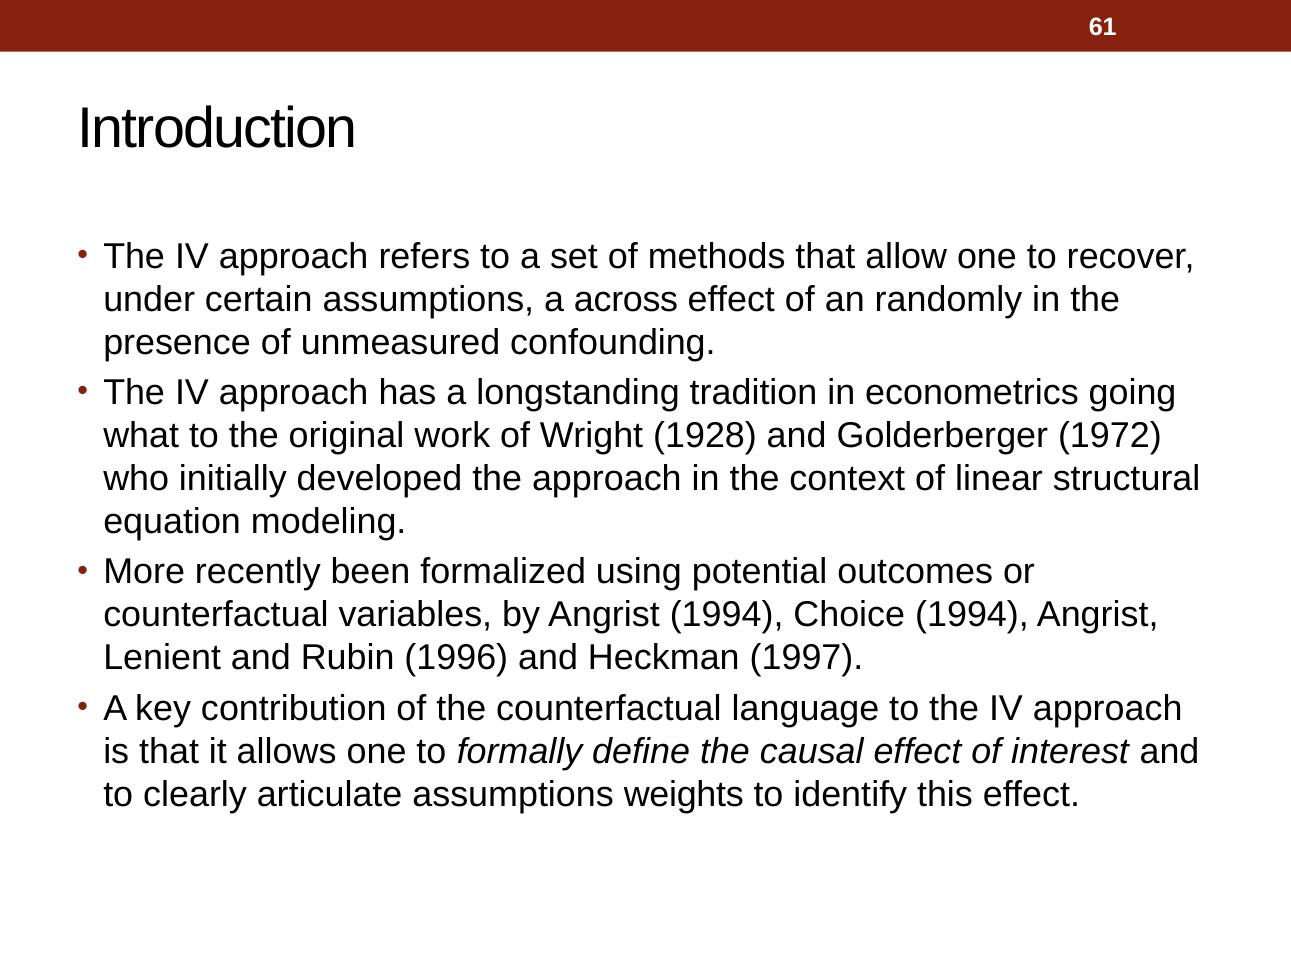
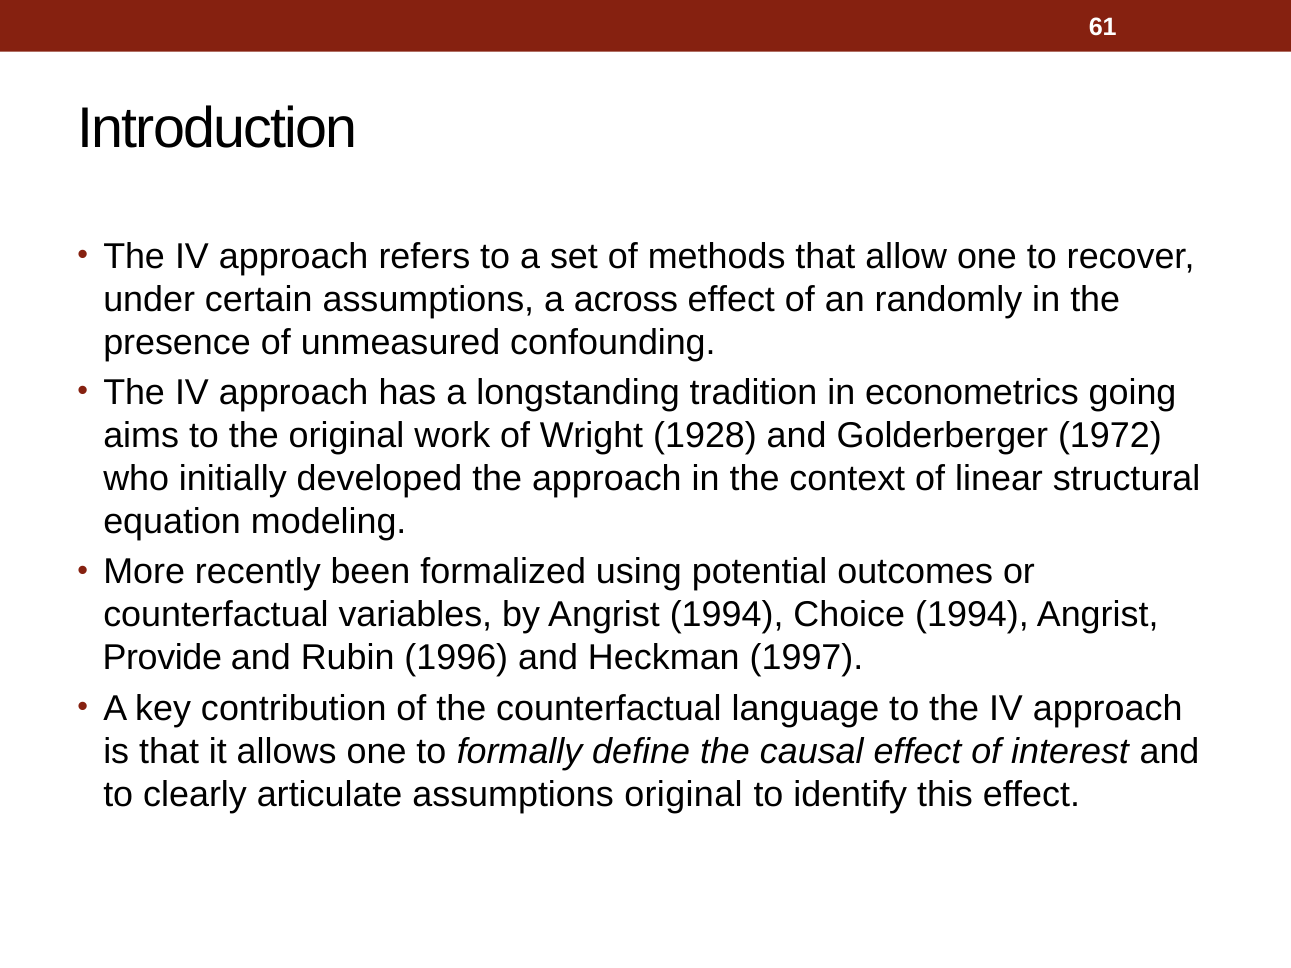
what: what -> aims
Lenient: Lenient -> Provide
assumptions weights: weights -> original
